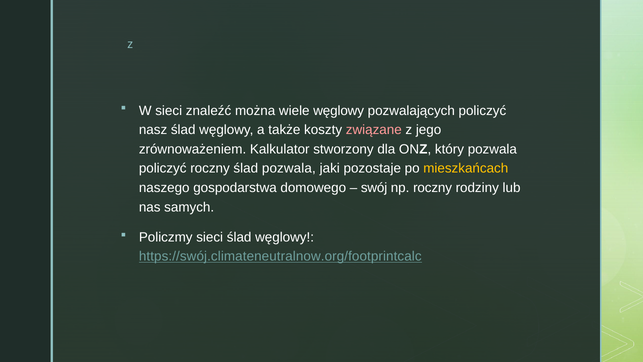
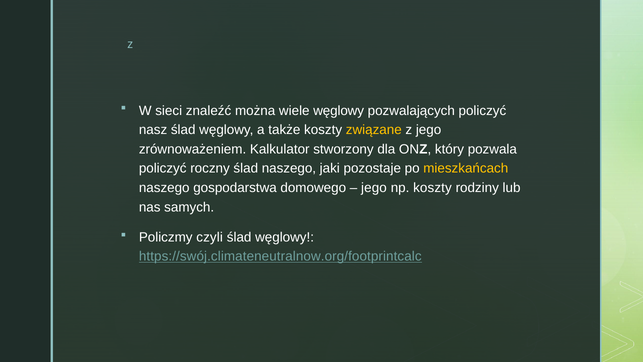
związane colour: pink -> yellow
ślad pozwala: pozwala -> naszego
swój at (374, 188): swój -> jego
np roczny: roczny -> koszty
Policzmy sieci: sieci -> czyli
